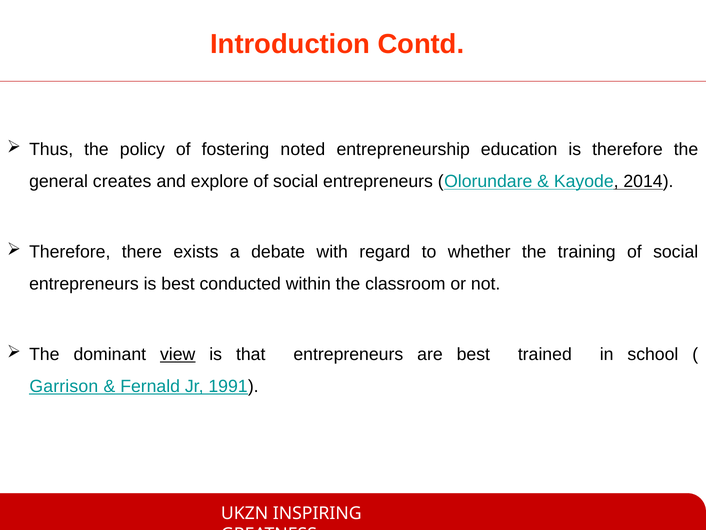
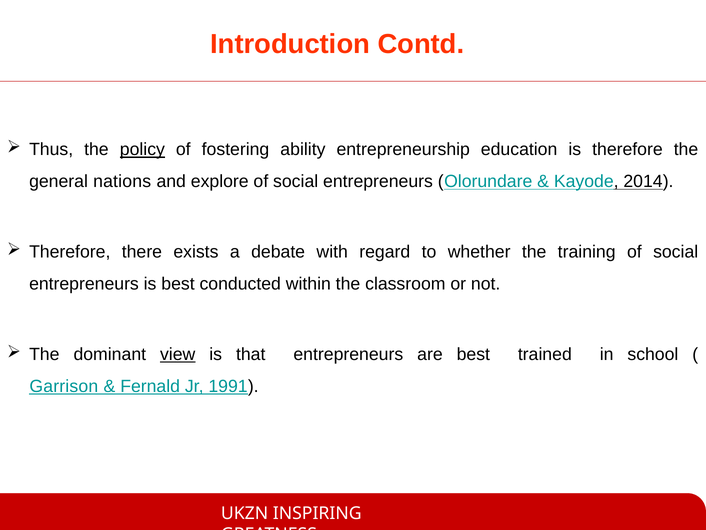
policy underline: none -> present
noted: noted -> ability
creates: creates -> nations
